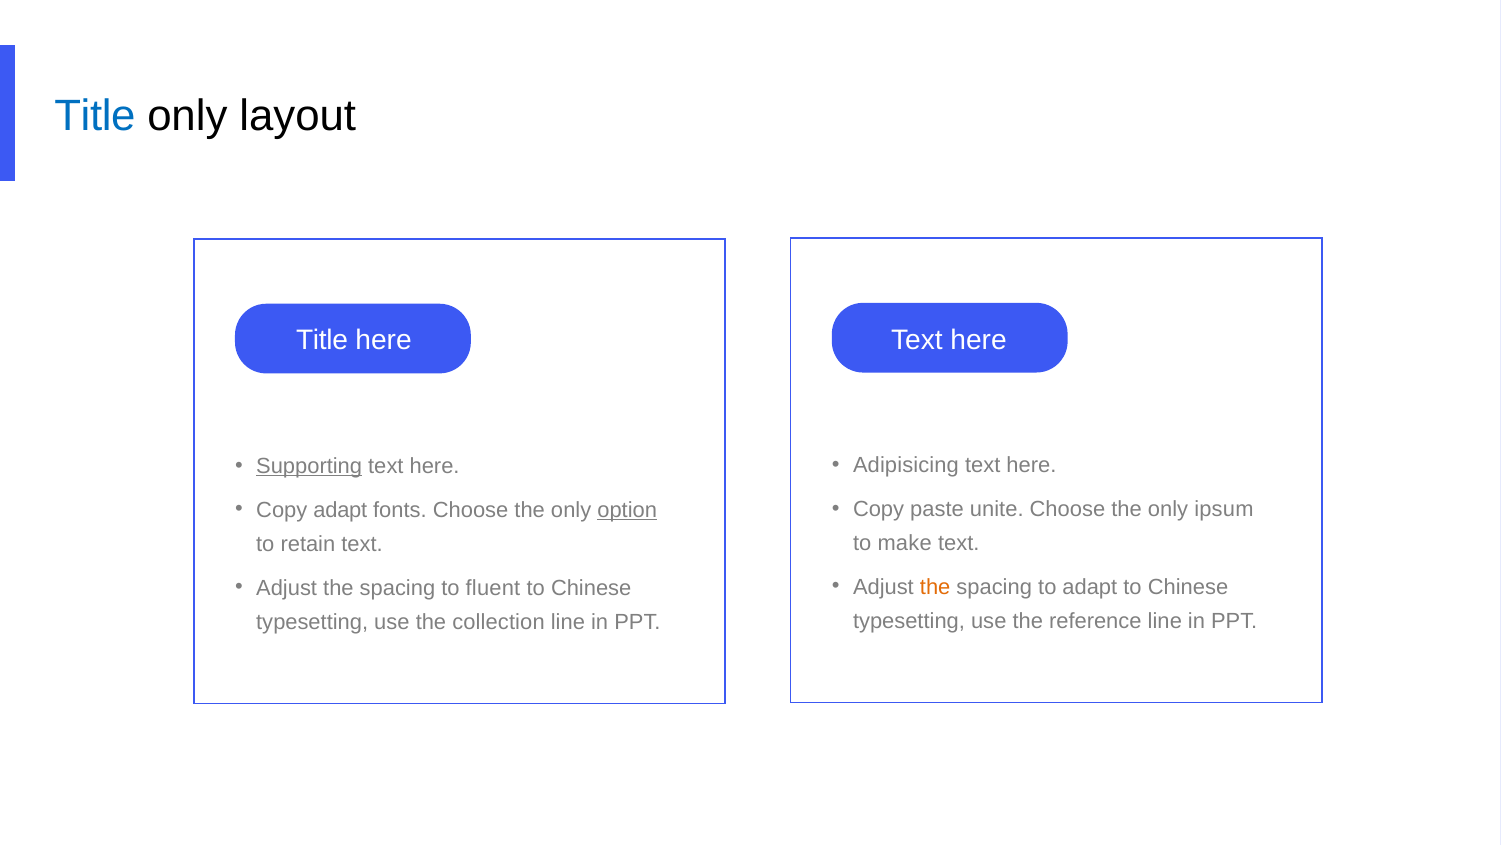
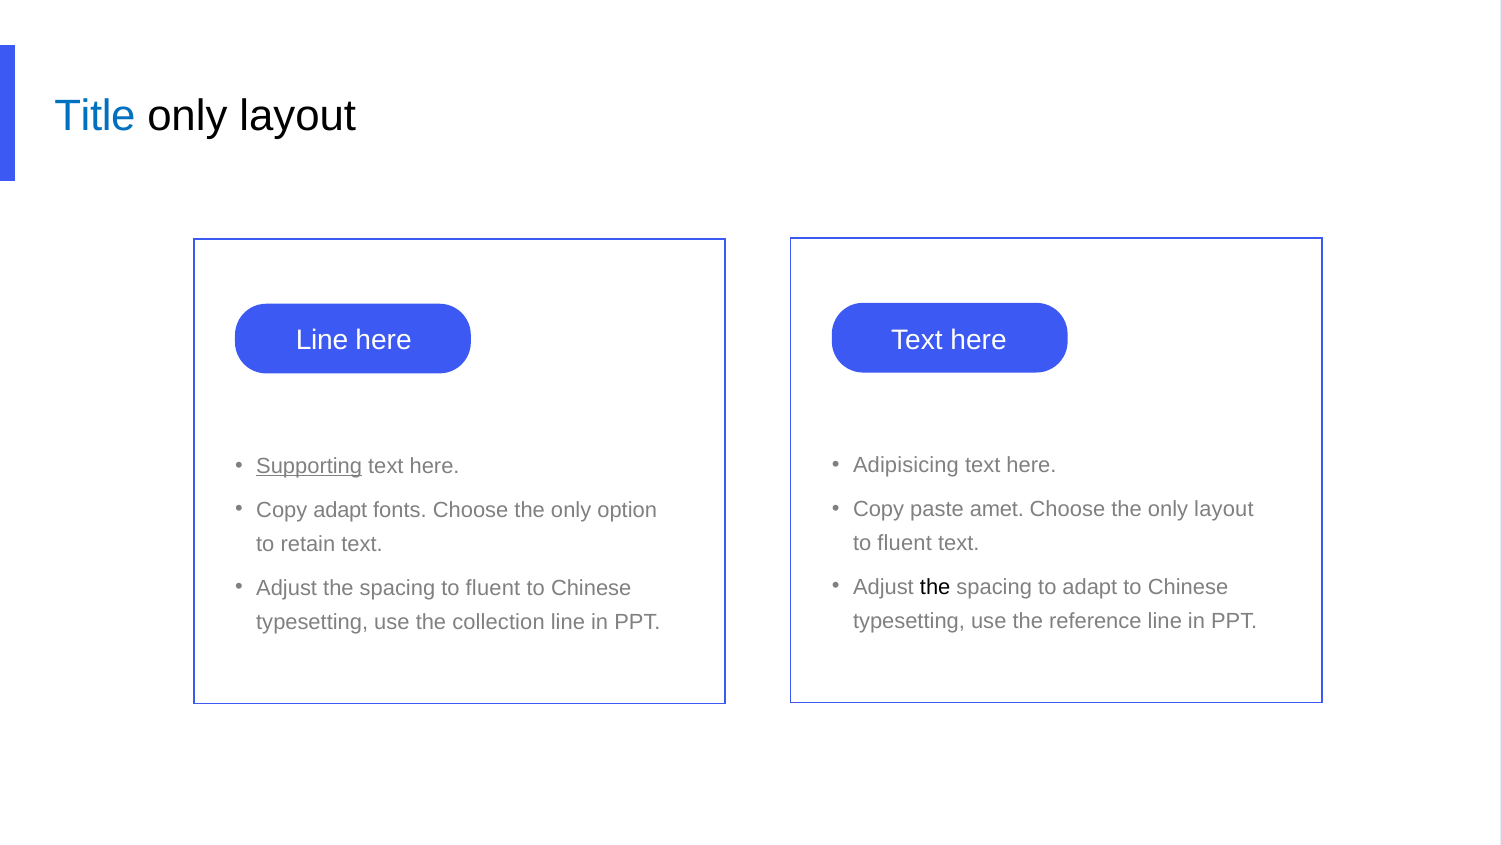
Title at (322, 340): Title -> Line
unite: unite -> amet
the only ipsum: ipsum -> layout
option underline: present -> none
make at (905, 543): make -> fluent
the at (935, 586) colour: orange -> black
